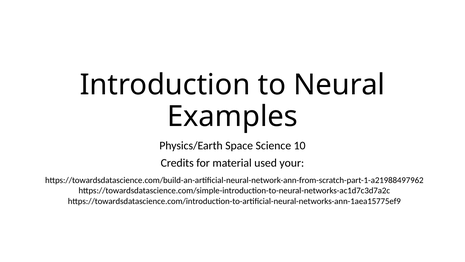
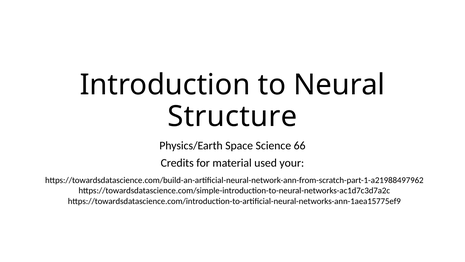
Examples: Examples -> Structure
10: 10 -> 66
